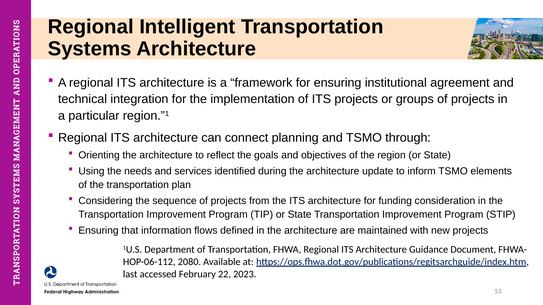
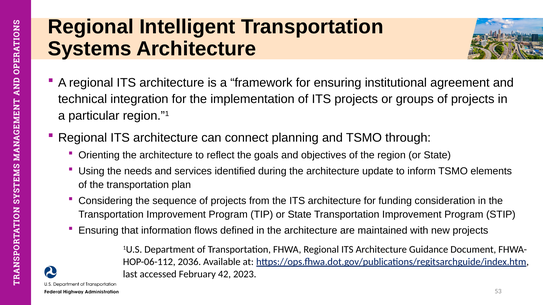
2080: 2080 -> 2036
22: 22 -> 42
